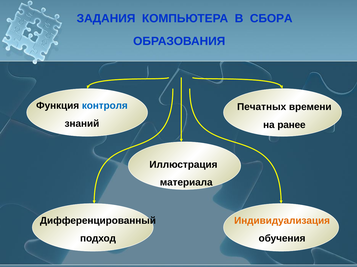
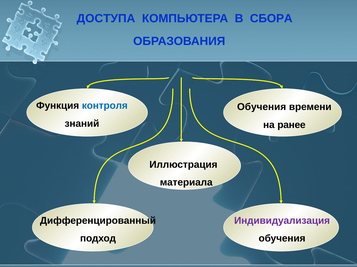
ЗАДАНИЯ: ЗАДАНИЯ -> ДОСТУПА
Печатных at (262, 107): Печатных -> Обучения
Индивидуализация colour: orange -> purple
